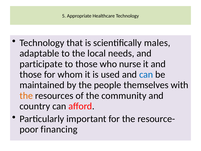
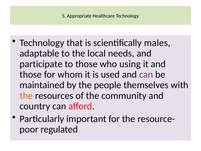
nurse: nurse -> using
can at (146, 74) colour: blue -> purple
financing: financing -> regulated
